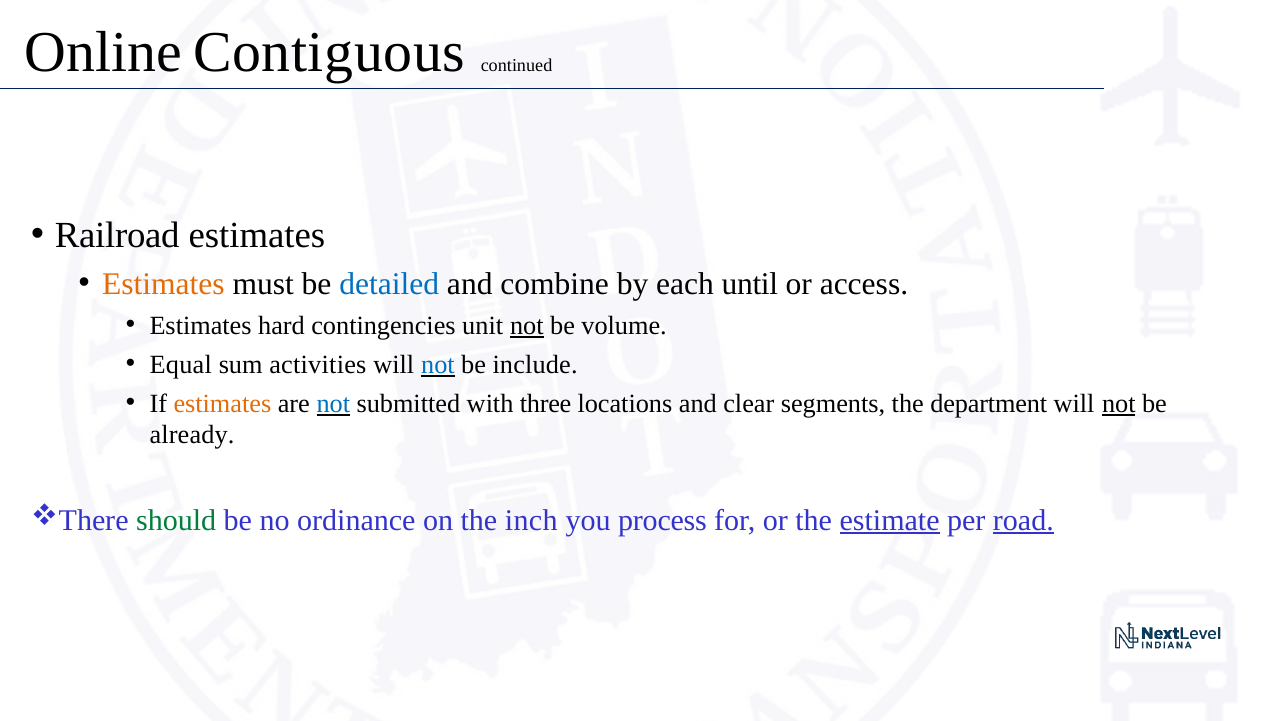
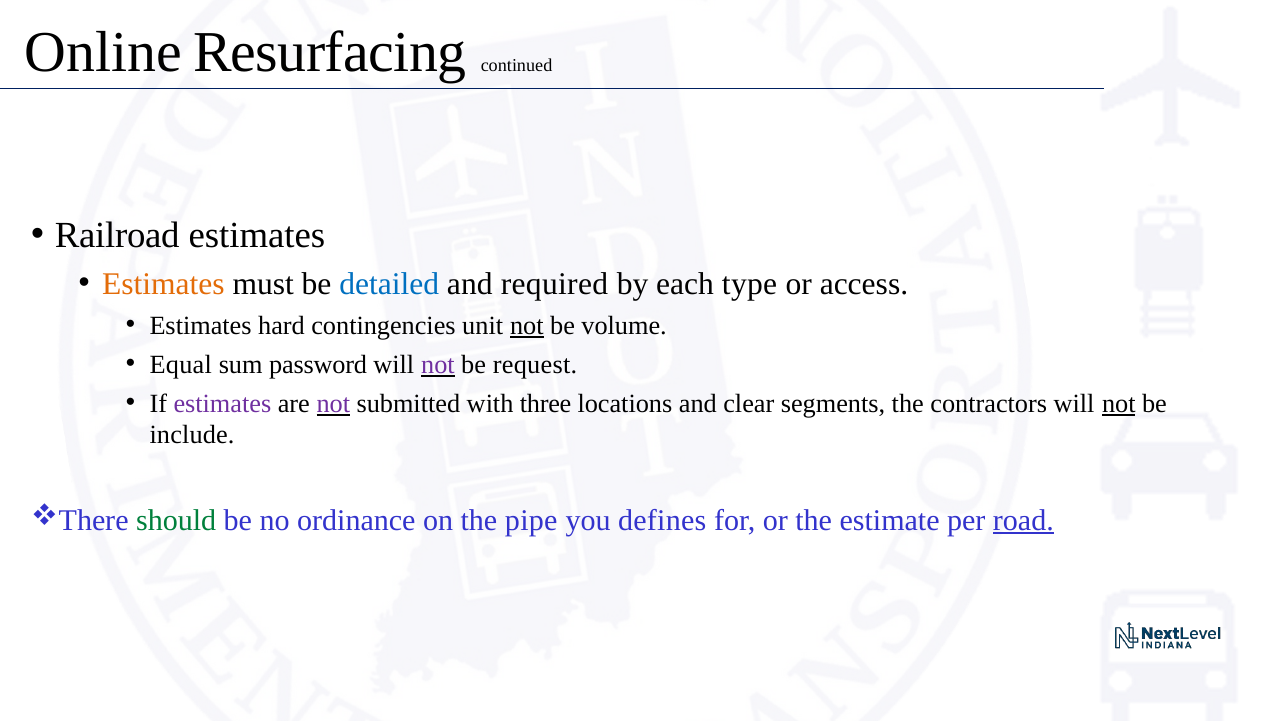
Contiguous: Contiguous -> Resurfacing
combine: combine -> required
until: until -> type
activities: activities -> password
not at (438, 365) colour: blue -> purple
include: include -> request
estimates at (222, 404) colour: orange -> purple
not at (333, 404) colour: blue -> purple
department: department -> contractors
already: already -> include
inch: inch -> pipe
process: process -> defines
estimate underline: present -> none
